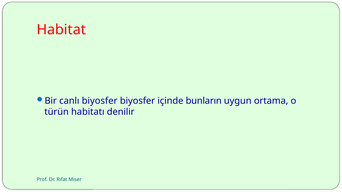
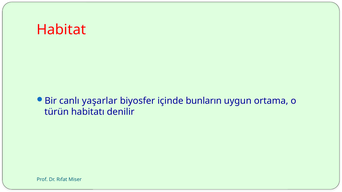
canlı biyosfer: biyosfer -> yaşarlar
